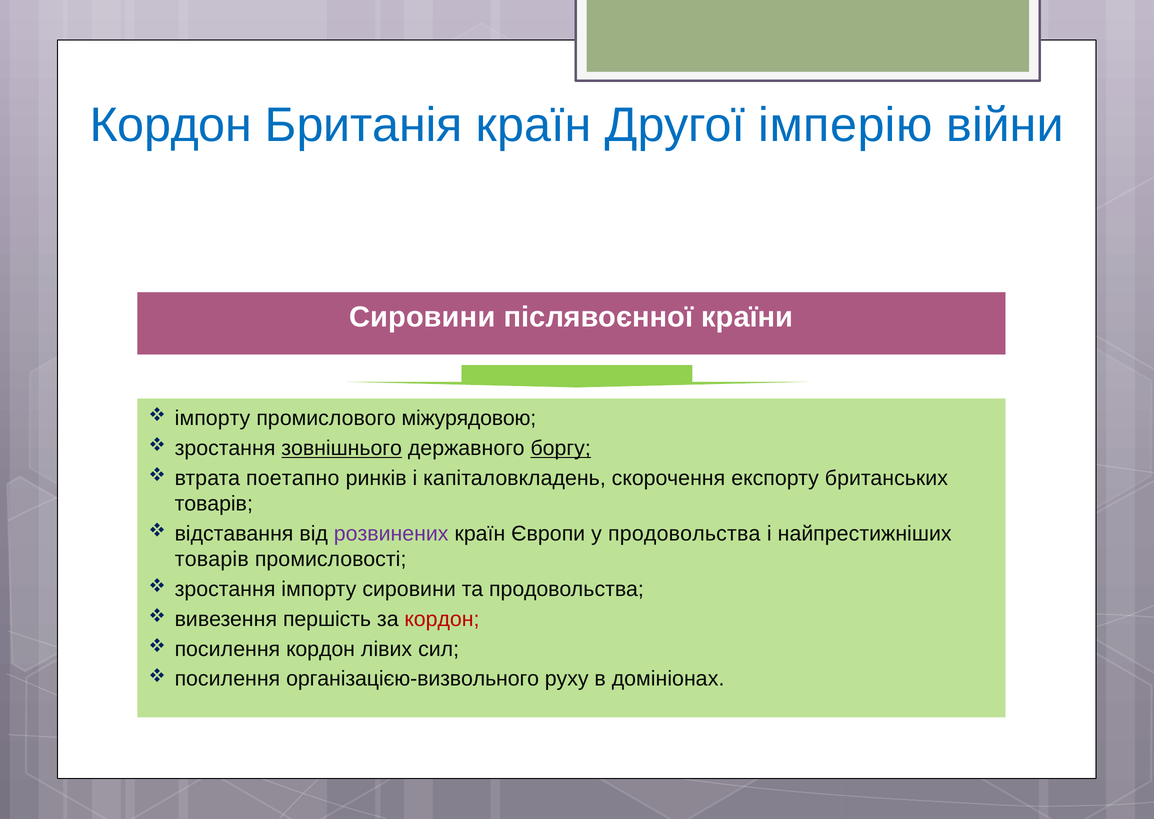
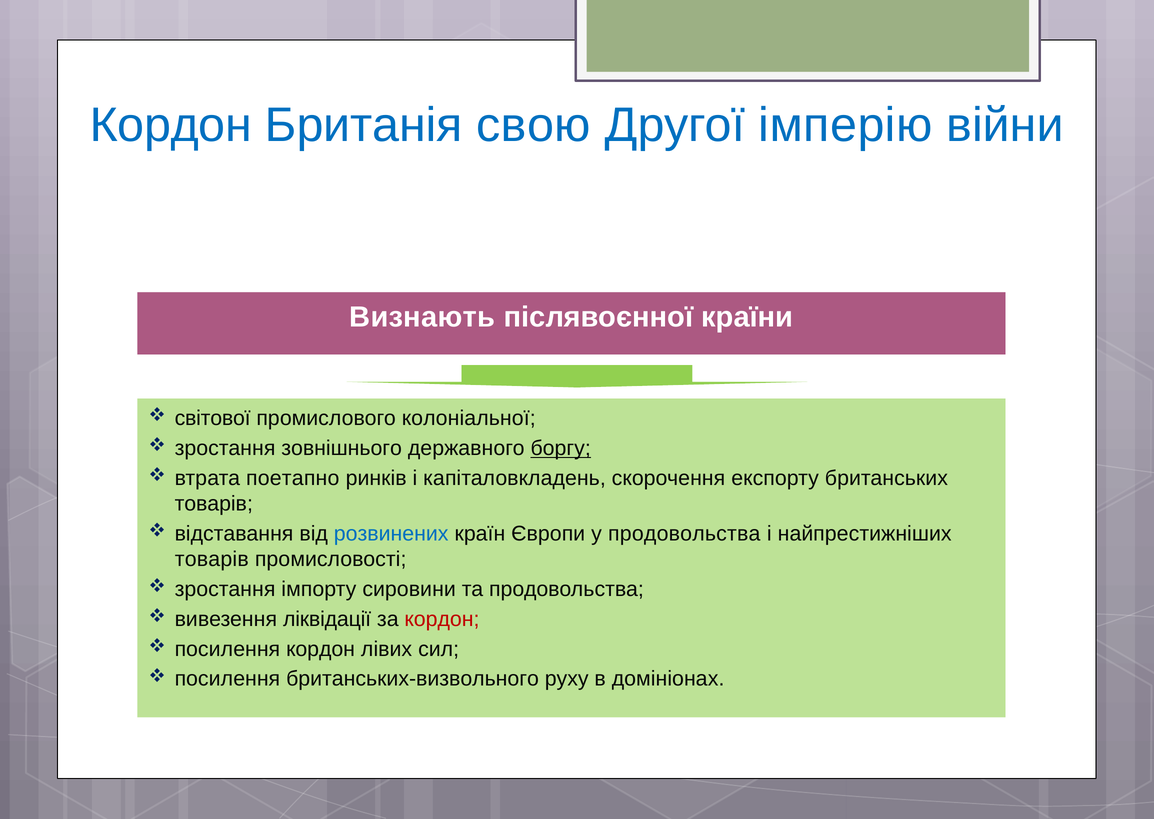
Британія країн: країн -> свою
Сировини at (422, 317): Сировини -> Визнають
імпорту at (212, 418): імпорту -> світової
міжурядовою: міжурядовою -> колоніальної
зовнішнього underline: present -> none
розвинених colour: purple -> blue
першість: першість -> ліквідації
організацією-визвольного: організацією-визвольного -> британських-визвольного
